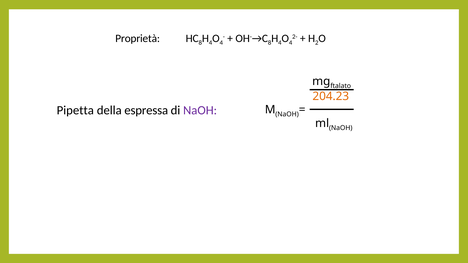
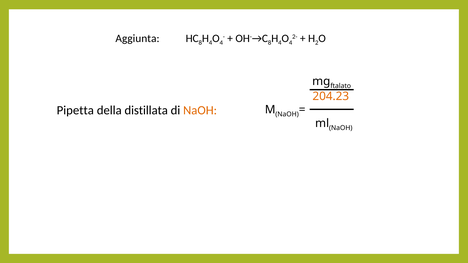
Proprietà: Proprietà -> Aggiunta
espressa: espressa -> distillata
NaOH at (200, 110) colour: purple -> orange
